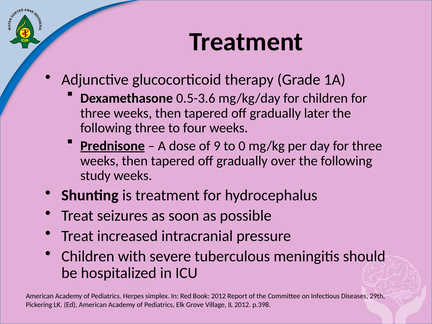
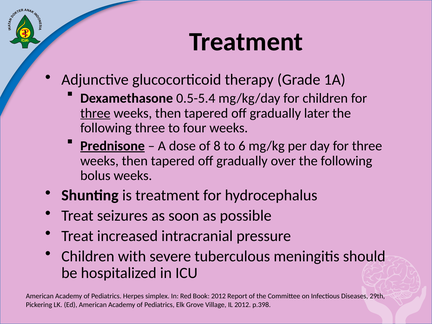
0.5-3.6: 0.5-3.6 -> 0.5-5.4
three at (95, 113) underline: none -> present
9: 9 -> 8
0: 0 -> 6
study: study -> bolus
